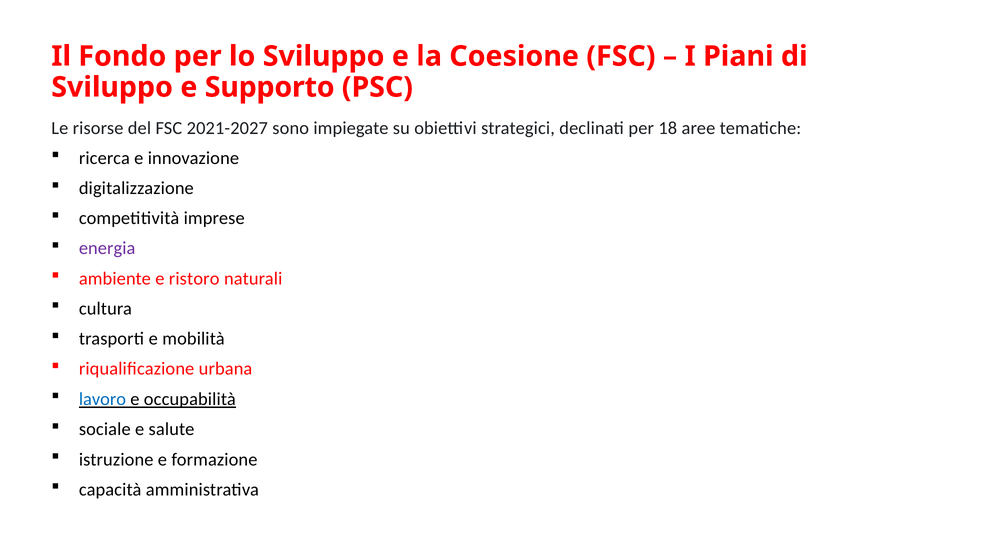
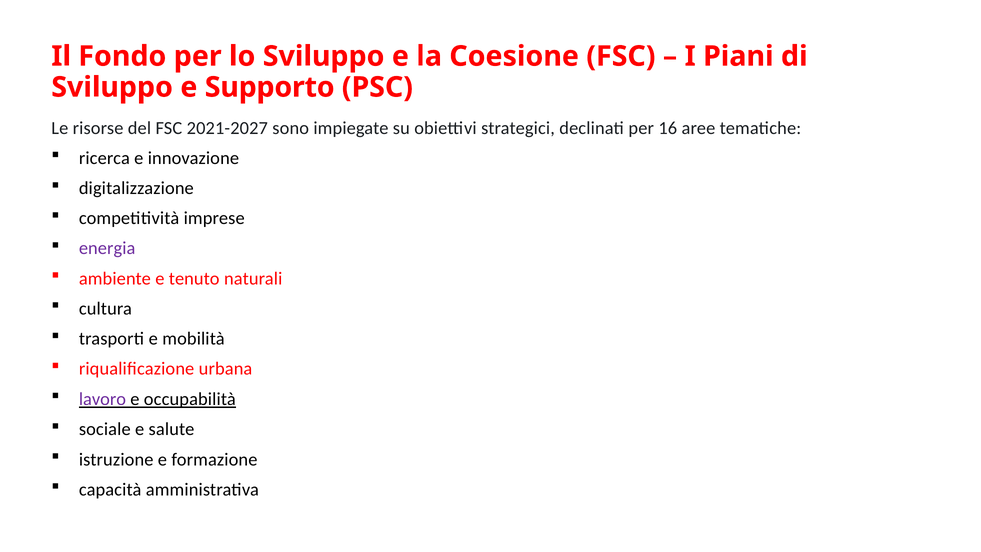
18: 18 -> 16
ristoro: ristoro -> tenuto
lavoro colour: blue -> purple
